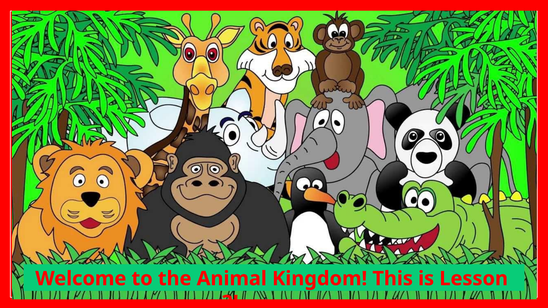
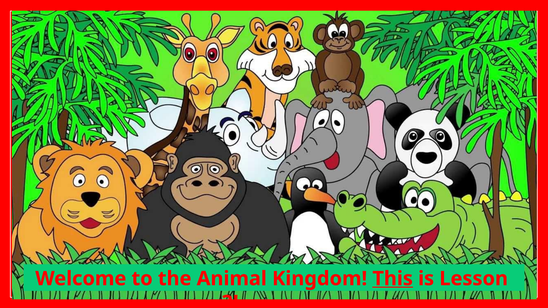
This underline: none -> present
